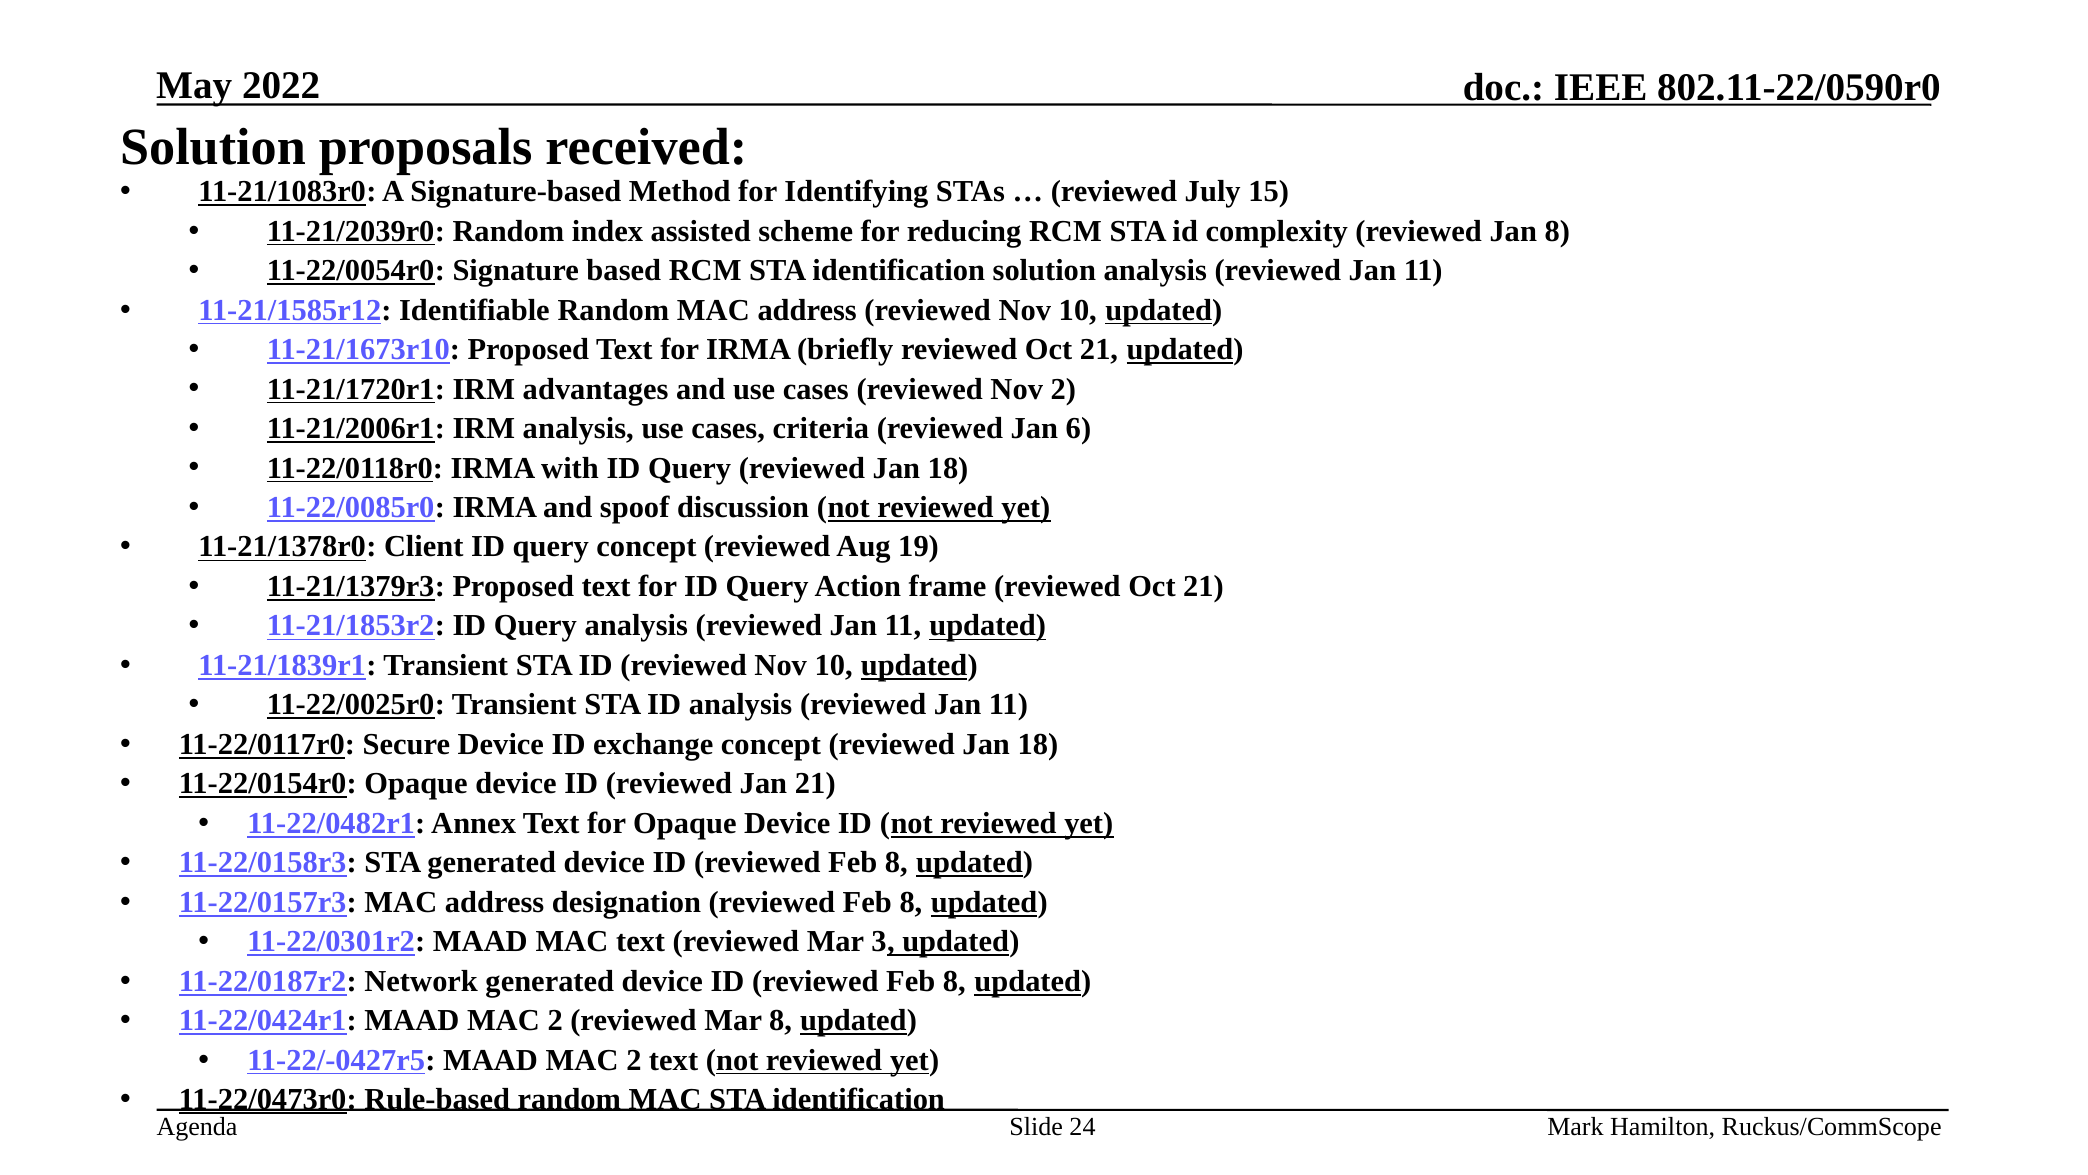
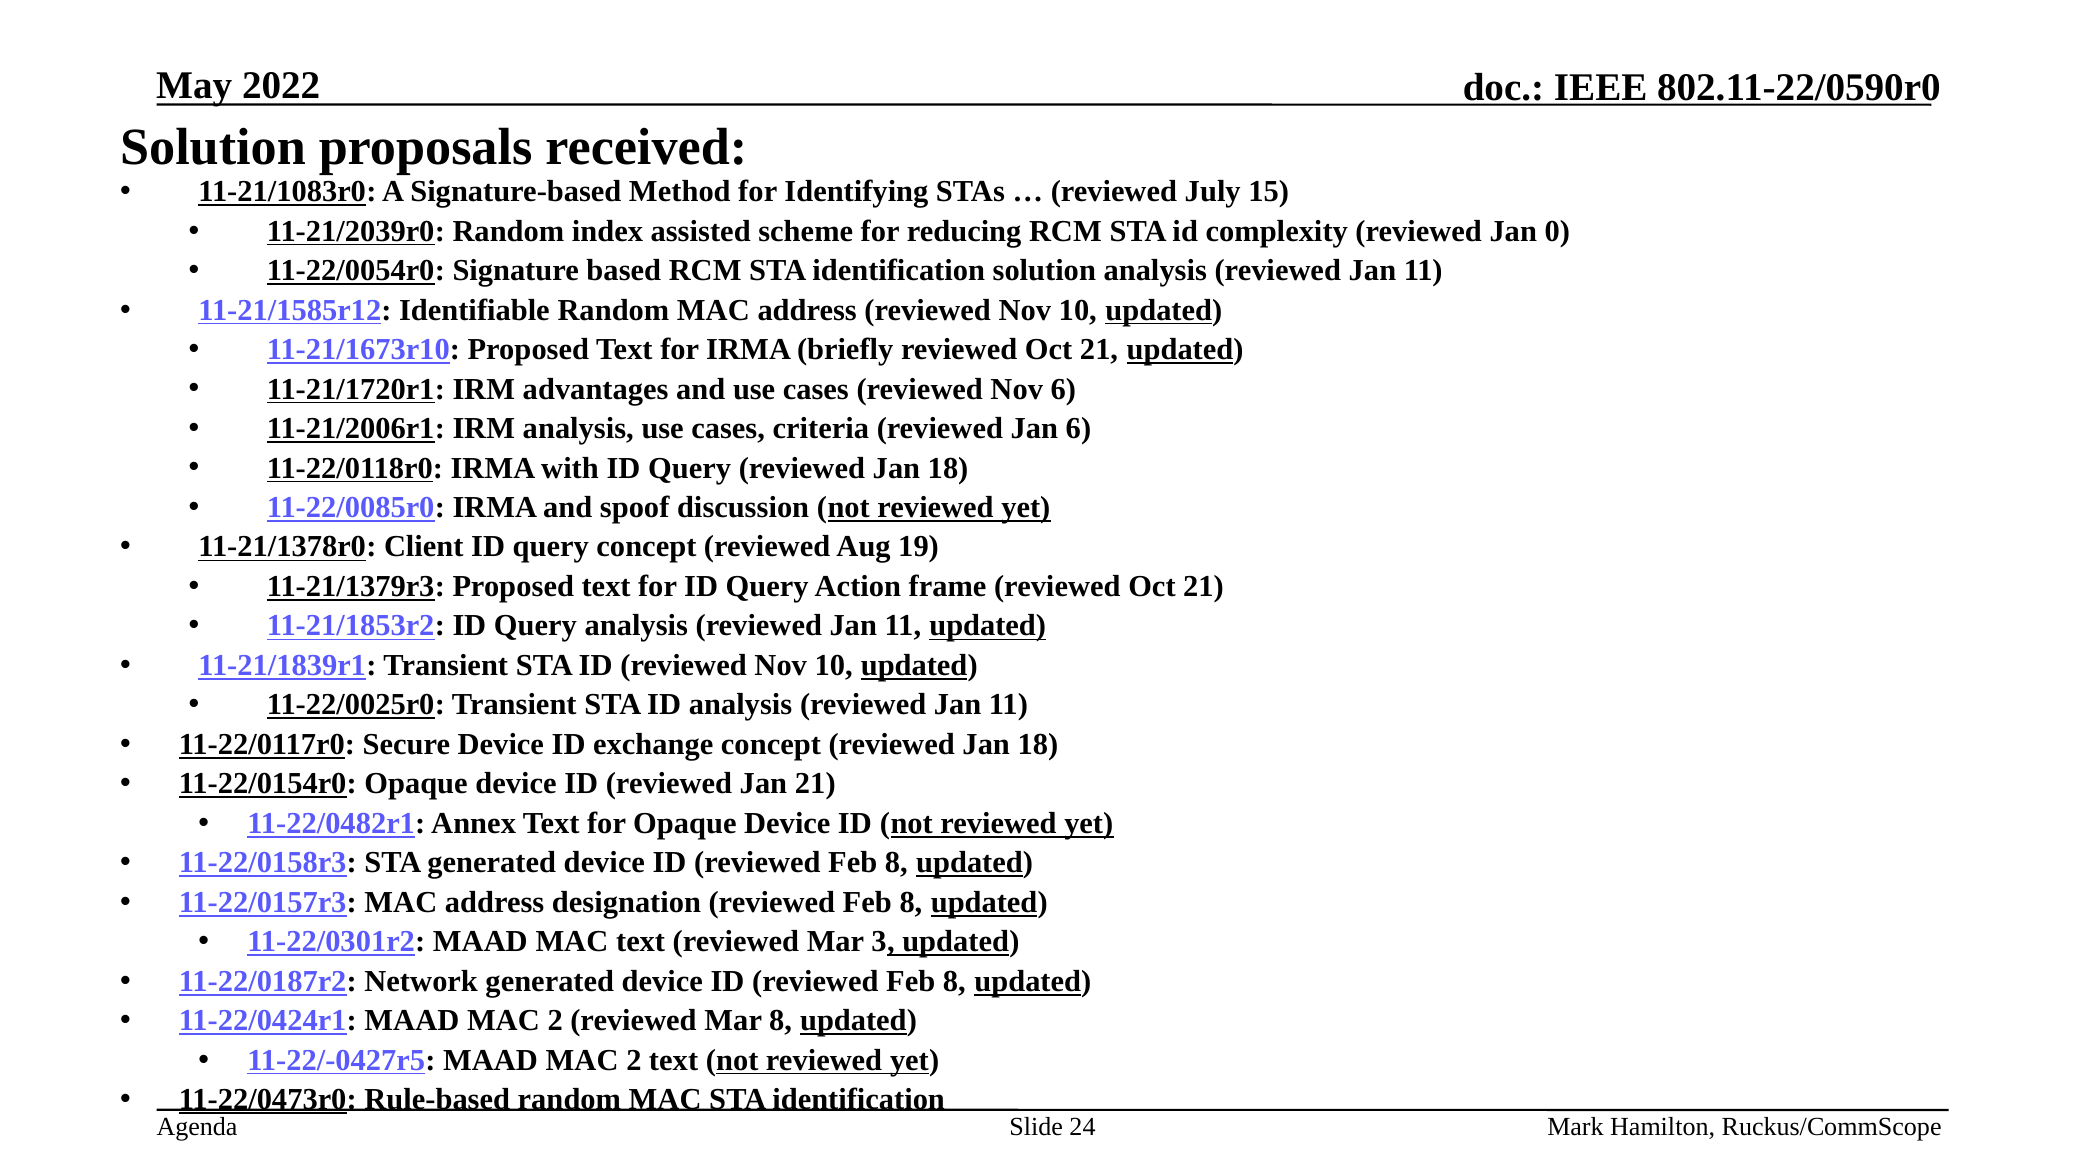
Jan 8: 8 -> 0
Nov 2: 2 -> 6
